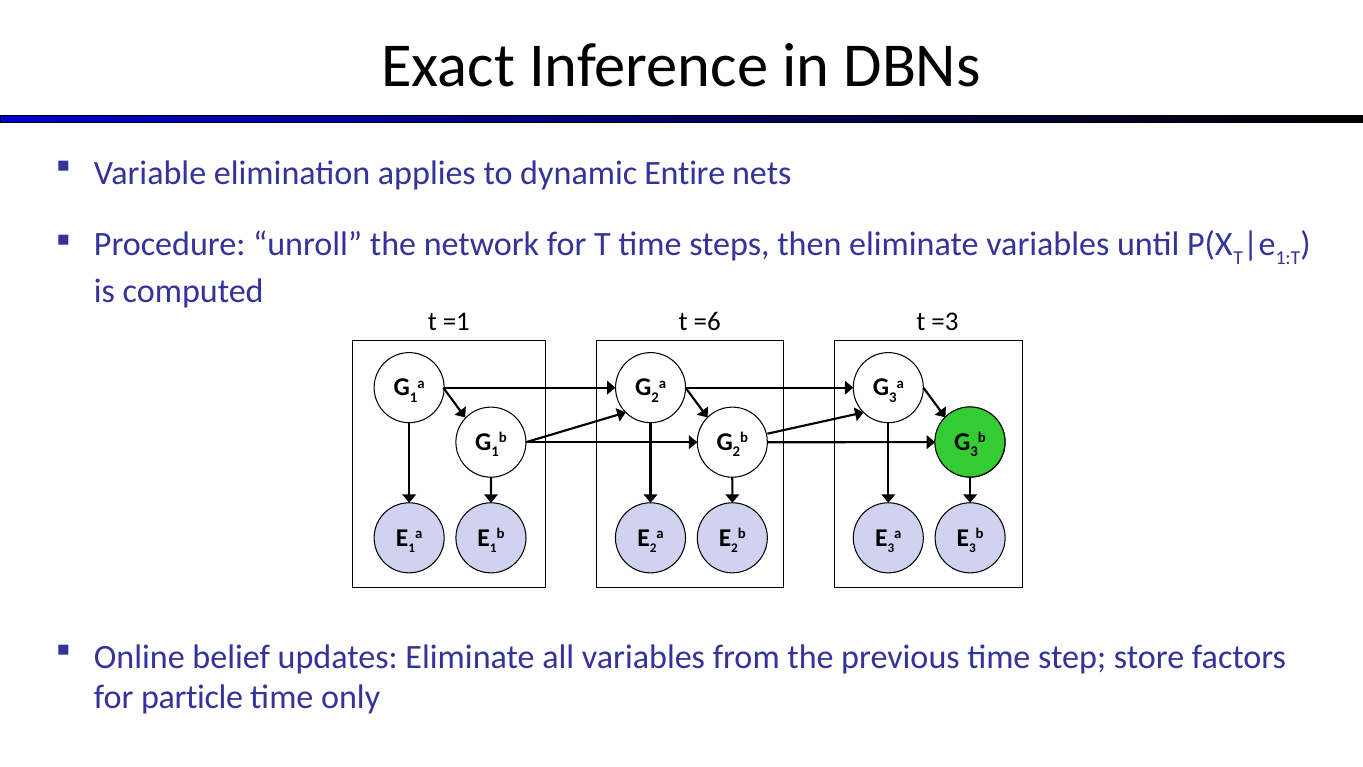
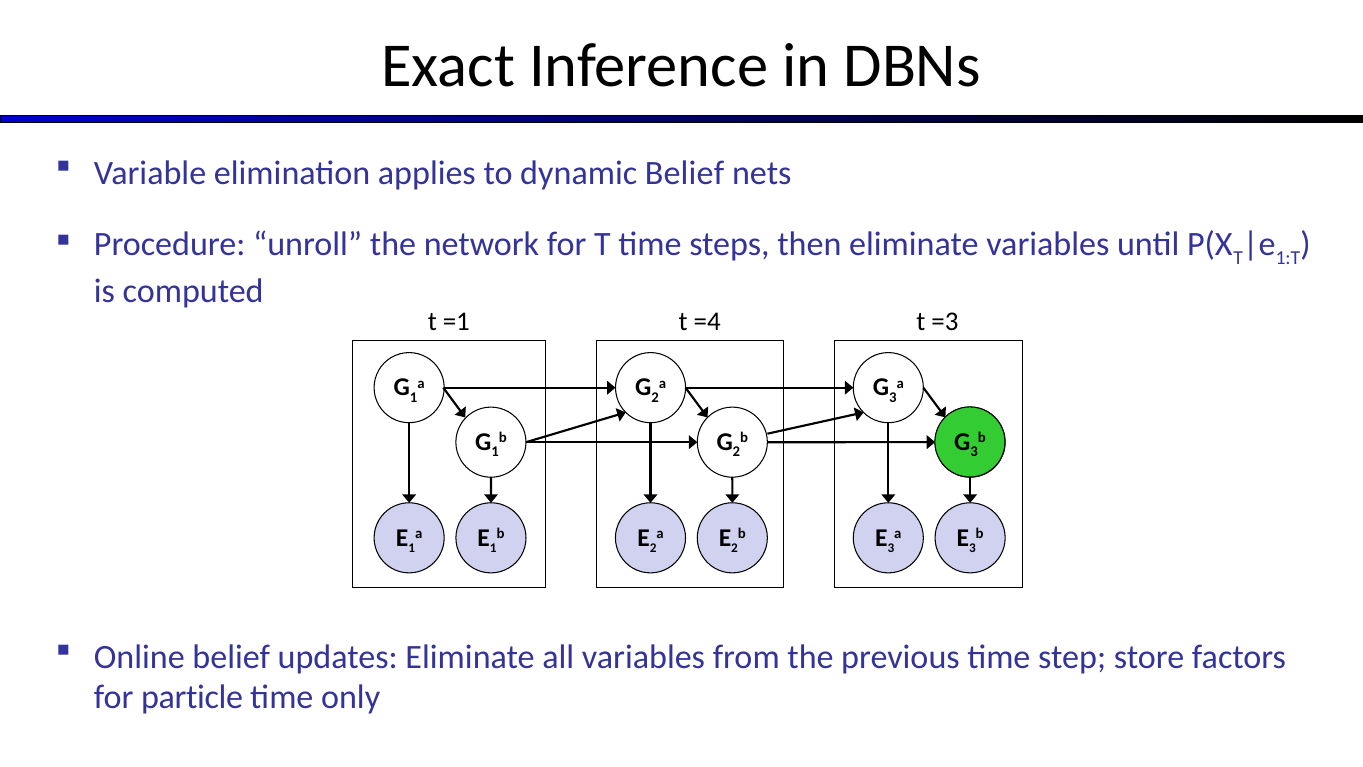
dynamic Entire: Entire -> Belief
=6: =6 -> =4
